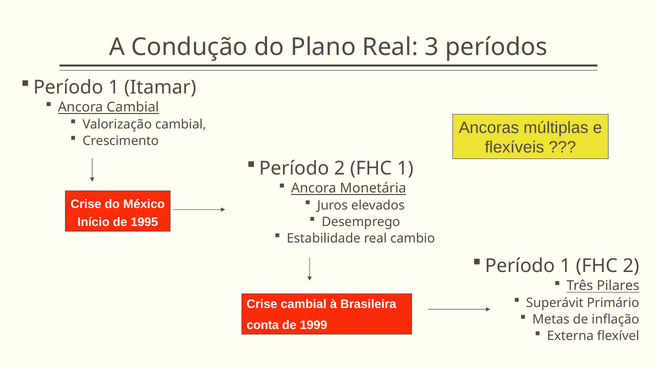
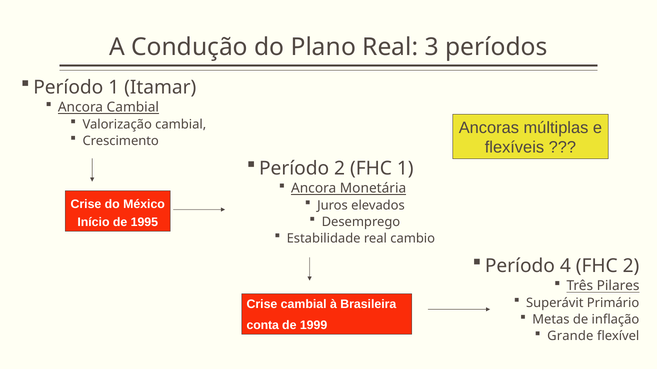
1 at (565, 266): 1 -> 4
Externa: Externa -> Grande
